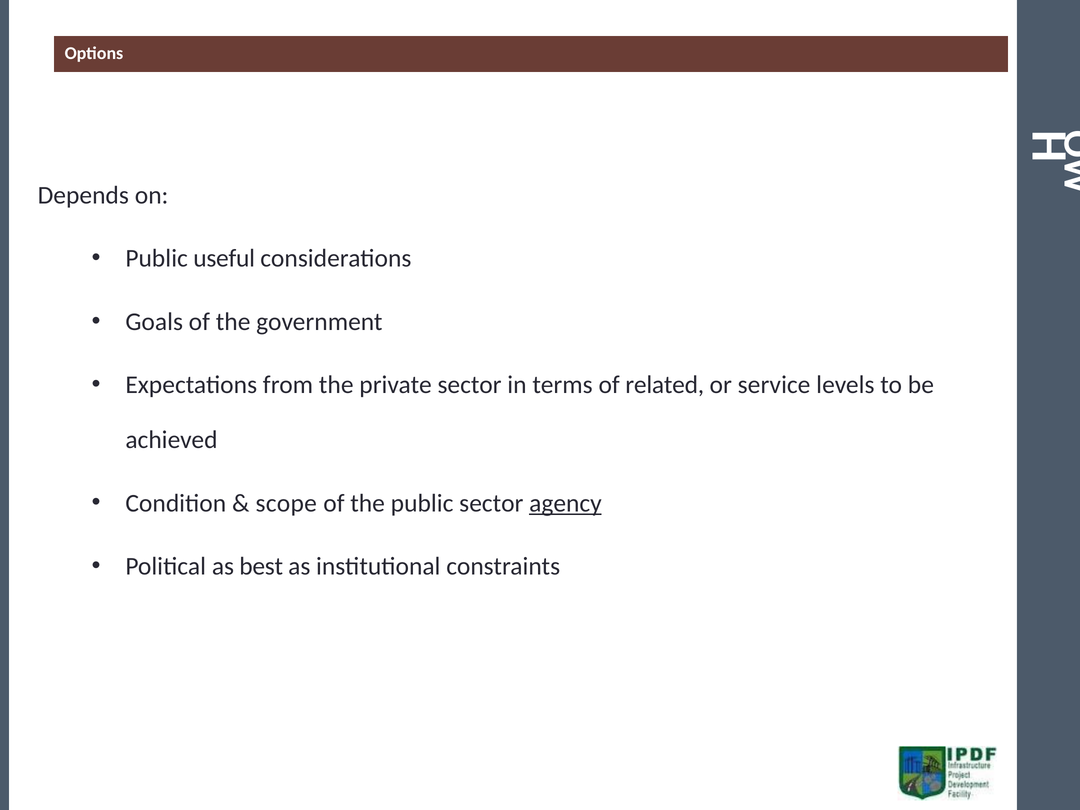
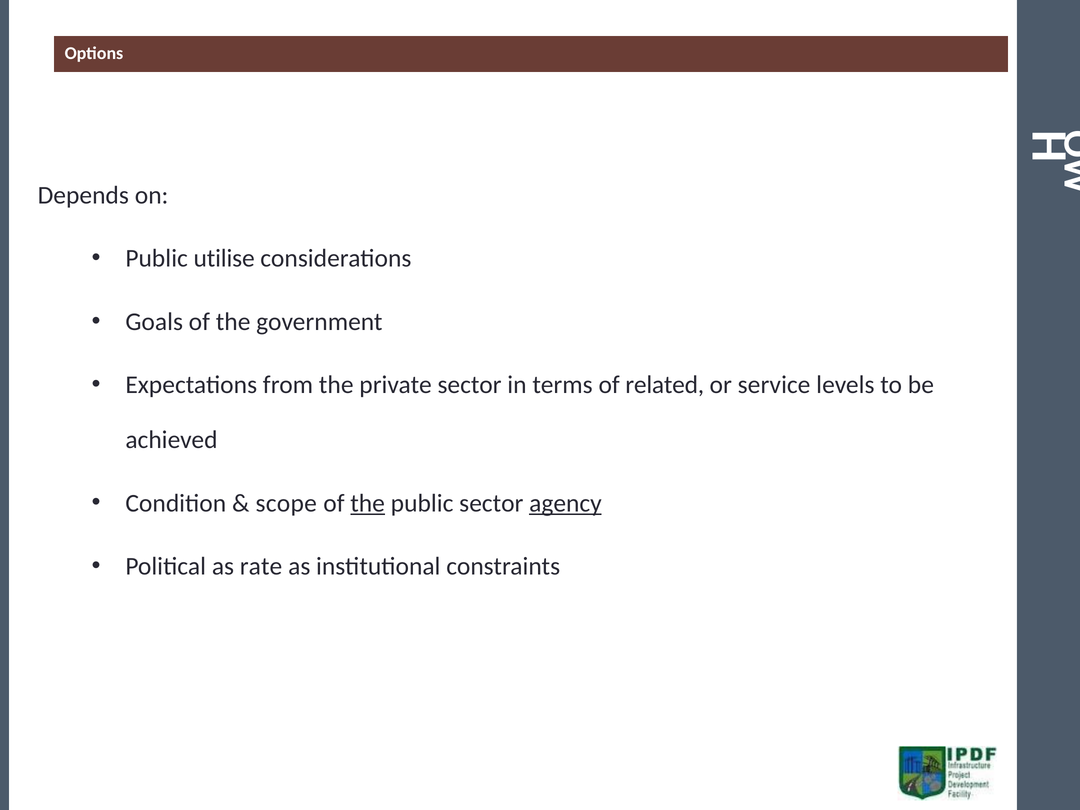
useful: useful -> utilise
the at (368, 503) underline: none -> present
best: best -> rate
